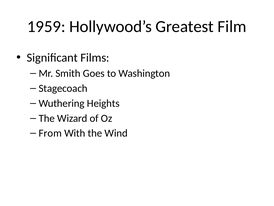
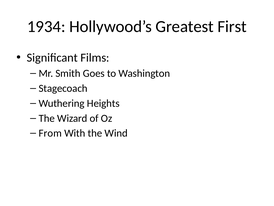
1959: 1959 -> 1934
Film: Film -> First
